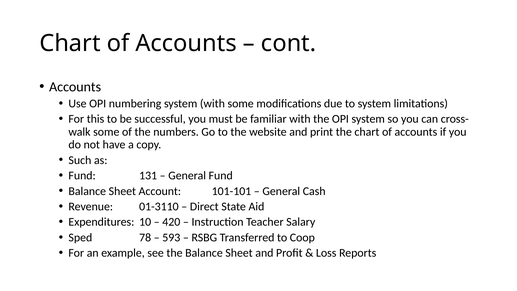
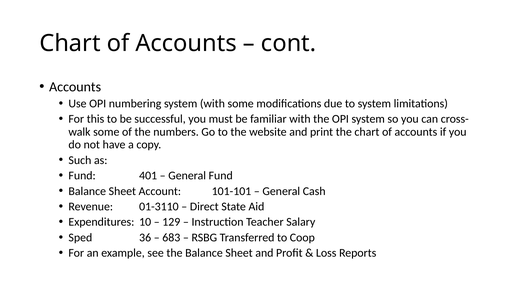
131: 131 -> 401
420: 420 -> 129
78: 78 -> 36
593: 593 -> 683
